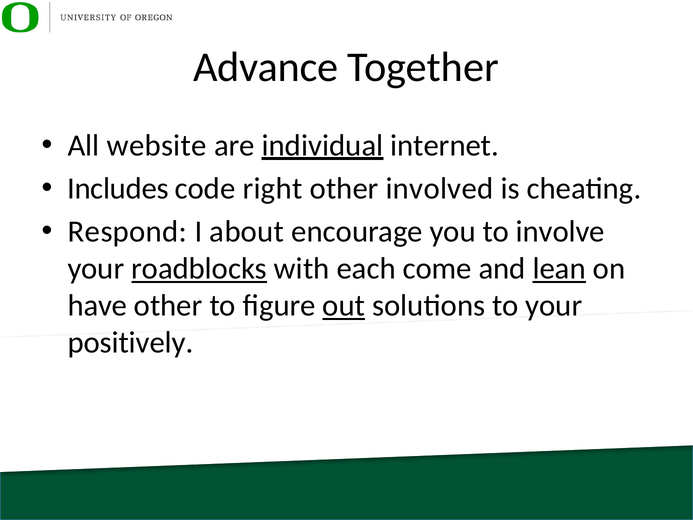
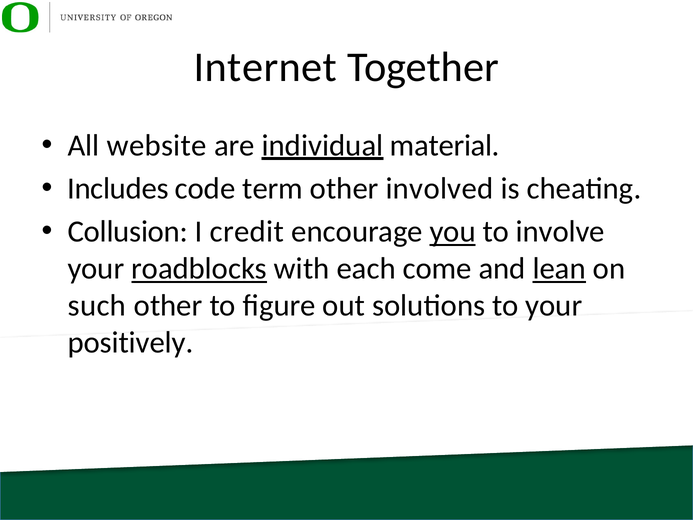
Advance: Advance -> Internet
internet: internet -> material
right: right -> term
Respond: Respond -> Collusion
about: about -> credit
you underline: none -> present
have: have -> such
out underline: present -> none
